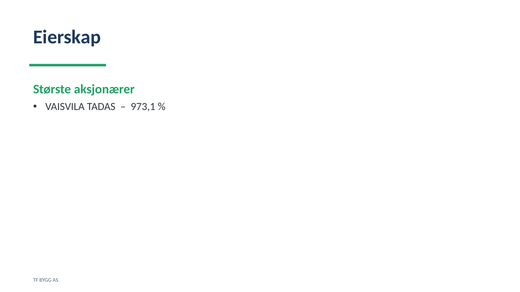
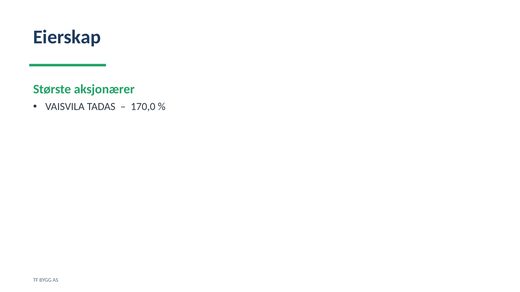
973,1: 973,1 -> 170,0
